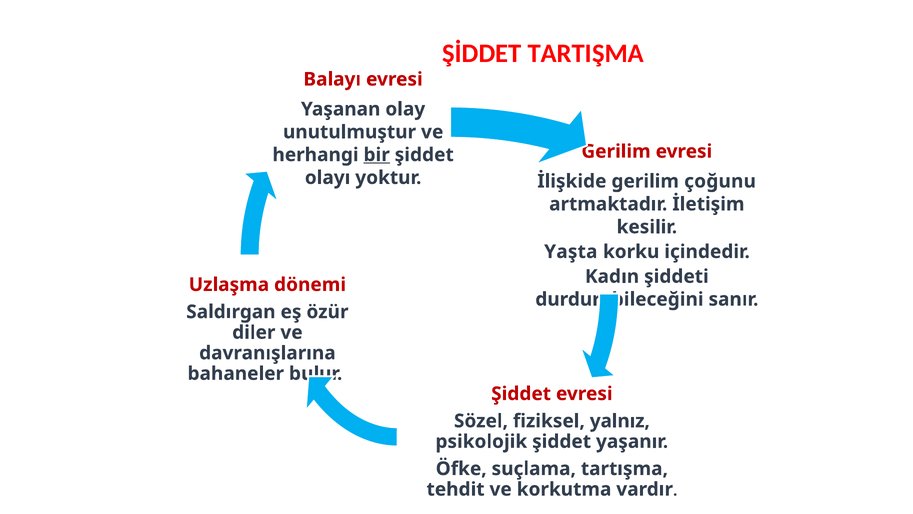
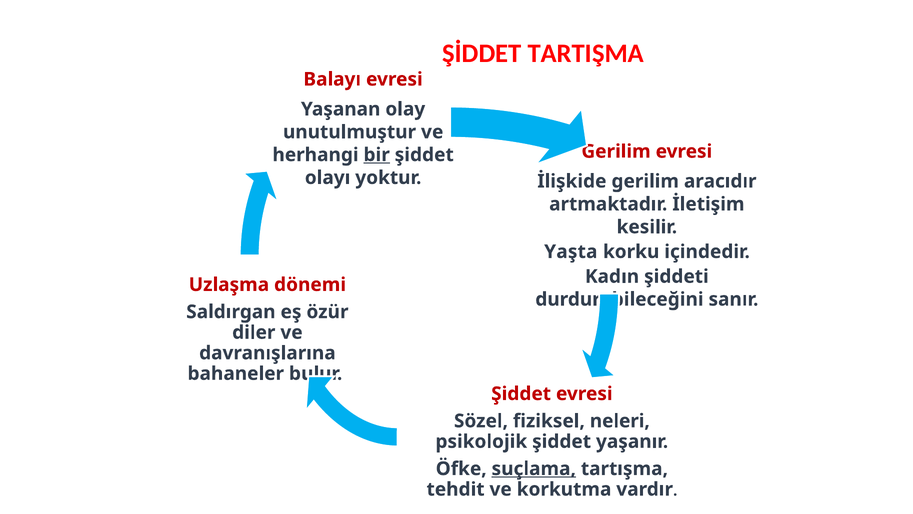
çoğunu: çoğunu -> aracıdır
yalnız: yalnız -> neleri
suçlama underline: none -> present
